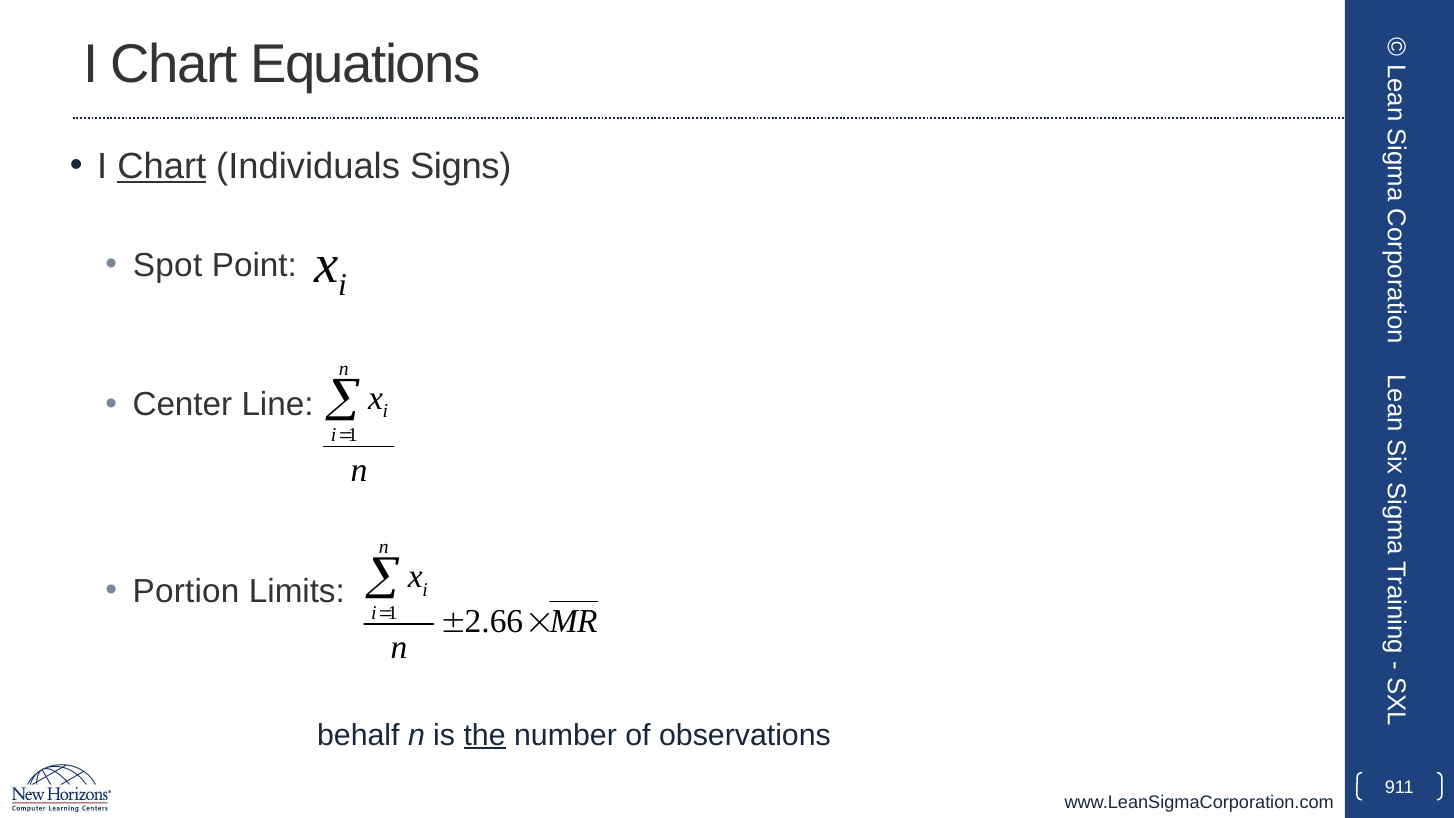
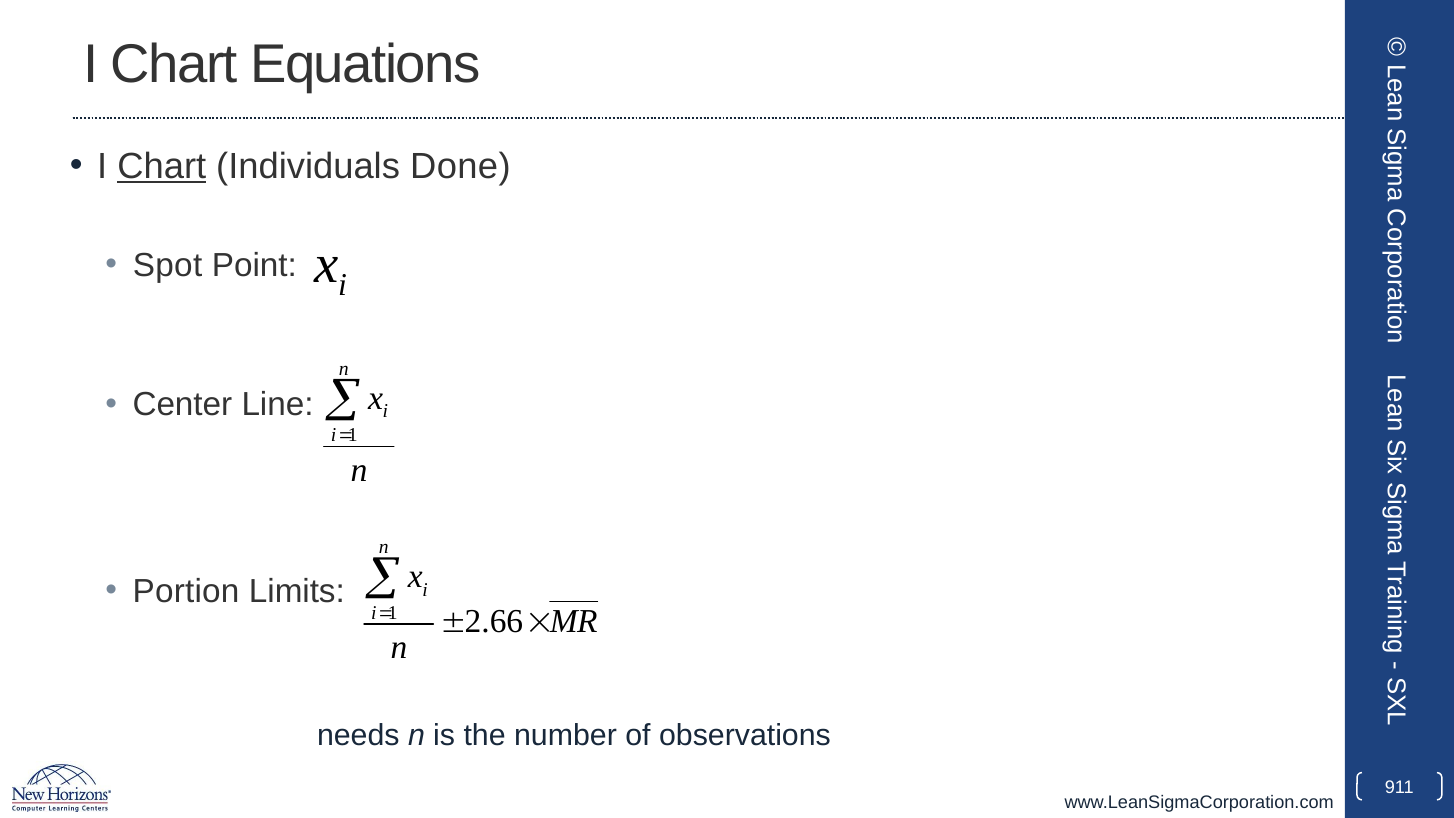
Signs: Signs -> Done
behalf: behalf -> needs
the underline: present -> none
